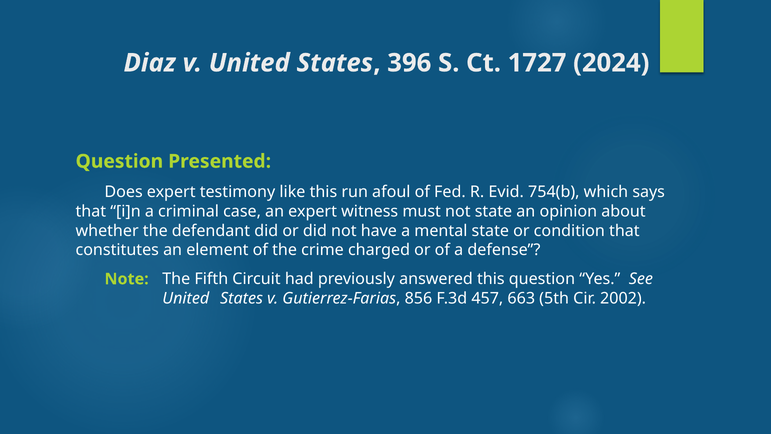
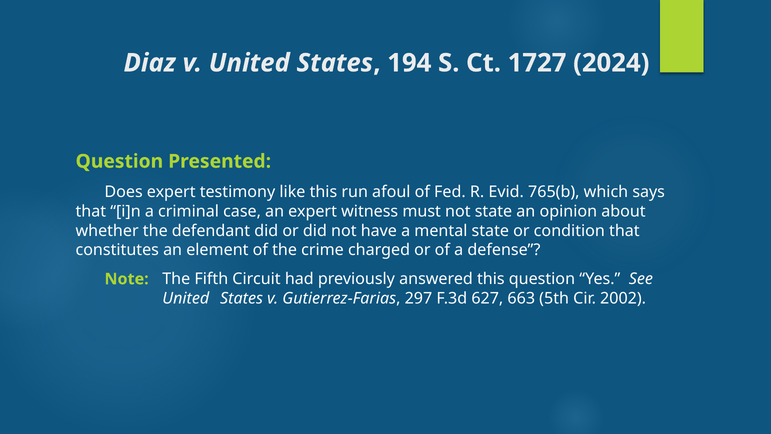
396: 396 -> 194
754(b: 754(b -> 765(b
856: 856 -> 297
457: 457 -> 627
